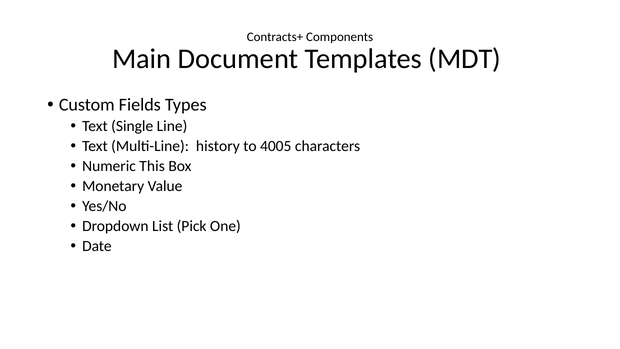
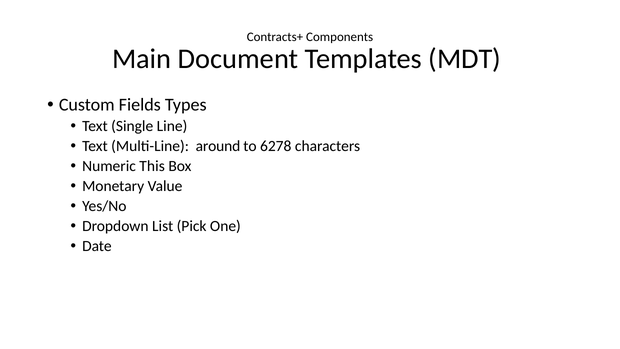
history: history -> around
4005: 4005 -> 6278
